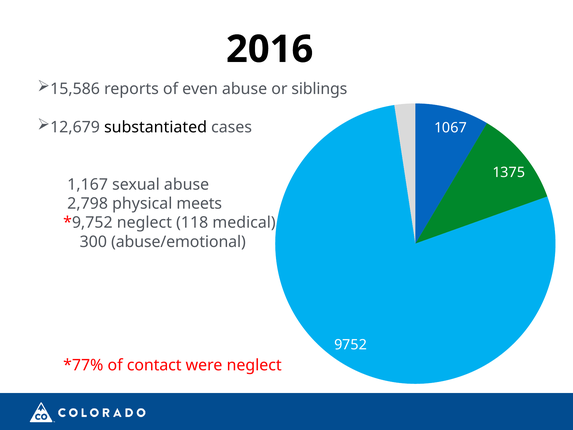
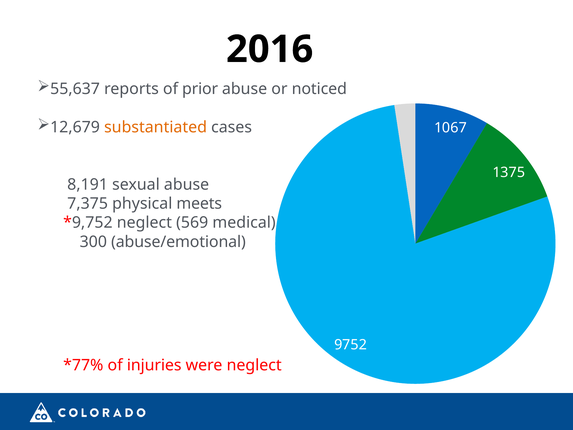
15,586: 15,586 -> 55,637
even: even -> prior
siblings: siblings -> noticed
substantiated colour: black -> orange
1,167: 1,167 -> 8,191
2,798: 2,798 -> 7,375
118: 118 -> 569
contact: contact -> injuries
